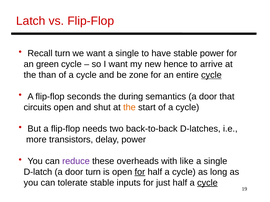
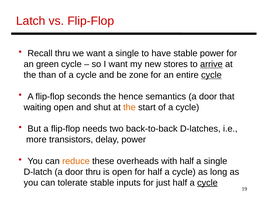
Recall turn: turn -> thru
hence: hence -> stores
arrive underline: none -> present
during: during -> hence
circuits: circuits -> waiting
reduce colour: purple -> orange
with like: like -> half
door turn: turn -> thru
for at (140, 172) underline: present -> none
